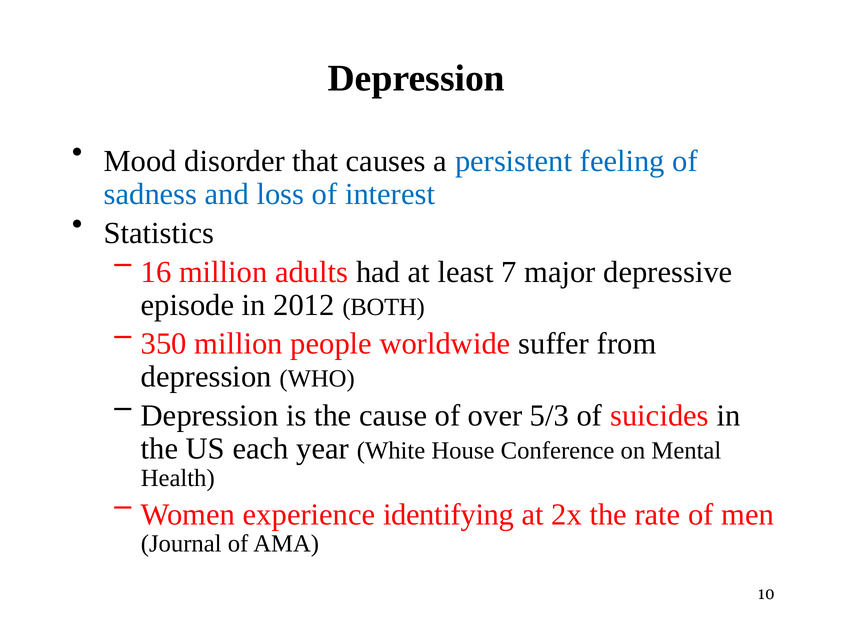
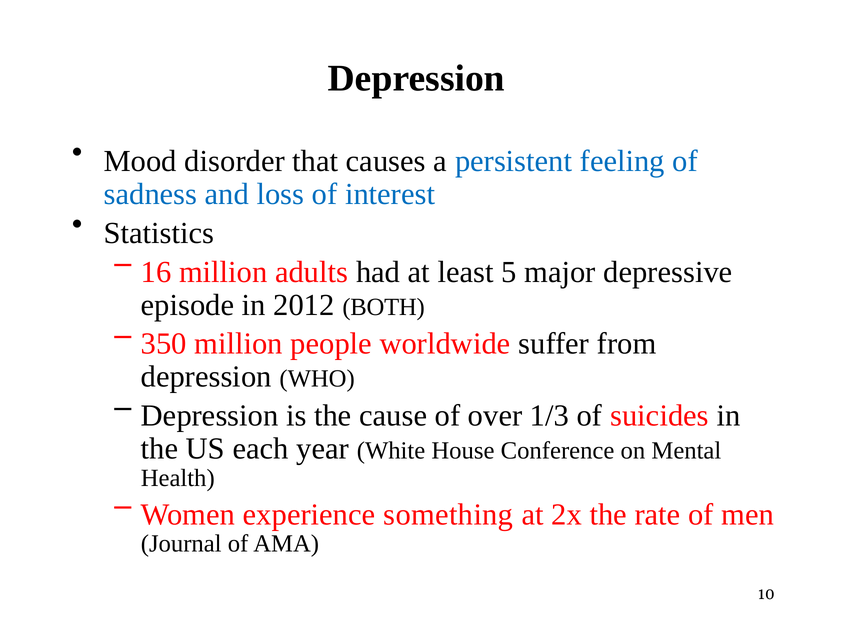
7: 7 -> 5
5/3: 5/3 -> 1/3
identifying: identifying -> something
